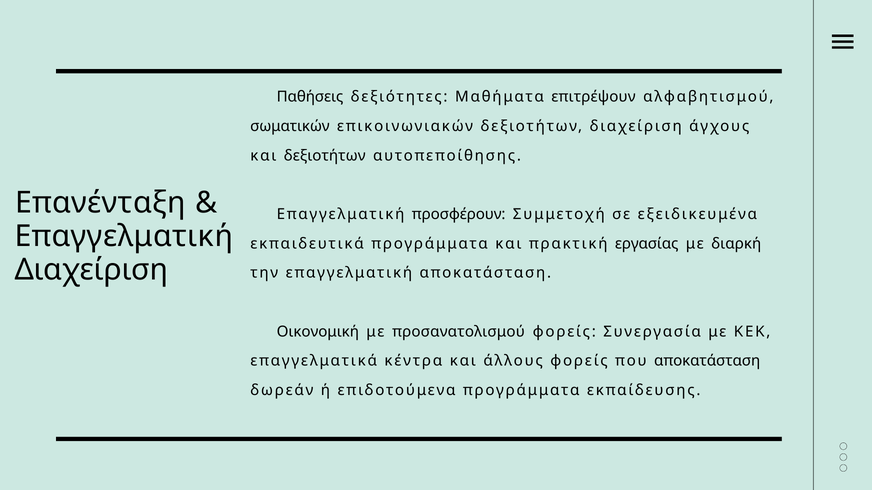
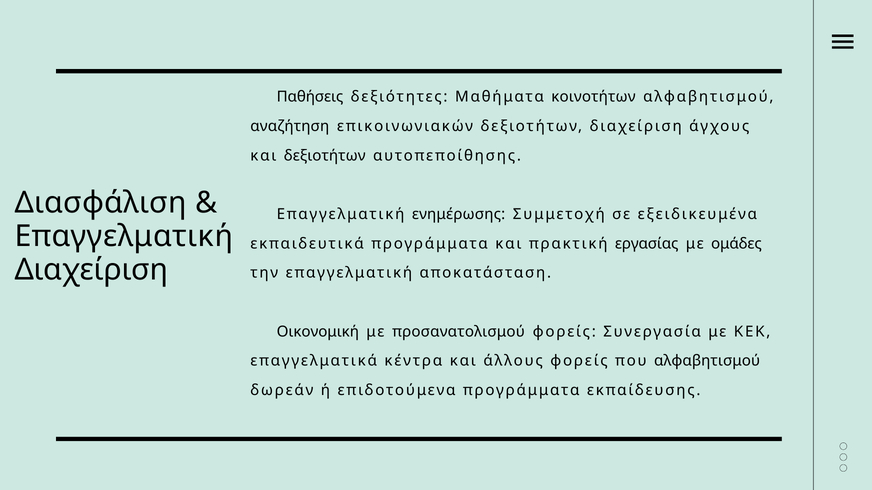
επιτρέψουν: επιτρέψουν -> κοινοτήτων
σωματικών: σωματικών -> αναζήτηση
Επανένταξη: Επανένταξη -> Διασφάλιση
προσφέρουν: προσφέρουν -> ενημέρωσης
διαρκή: διαρκή -> ομάδες
που αποκατάσταση: αποκατάσταση -> αλφαβητισμού
